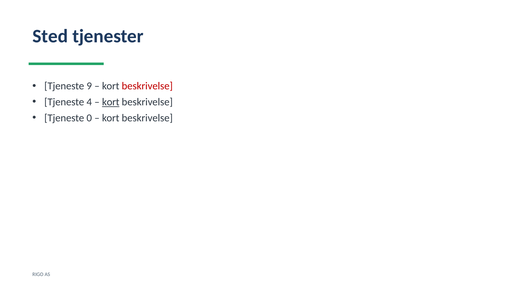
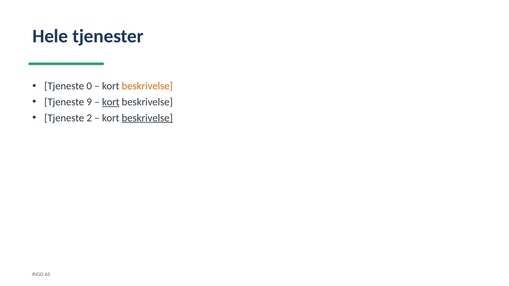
Sted: Sted -> Hele
9: 9 -> 0
beskrivelse at (147, 86) colour: red -> orange
4: 4 -> 9
0: 0 -> 2
beskrivelse at (147, 118) underline: none -> present
